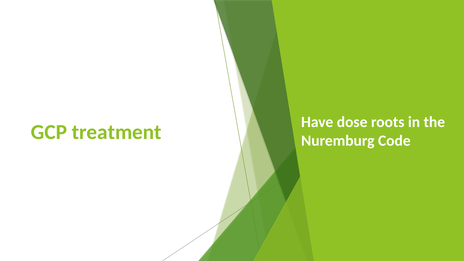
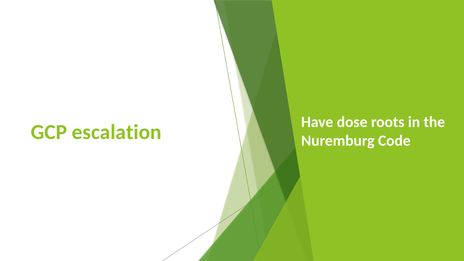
treatment: treatment -> escalation
